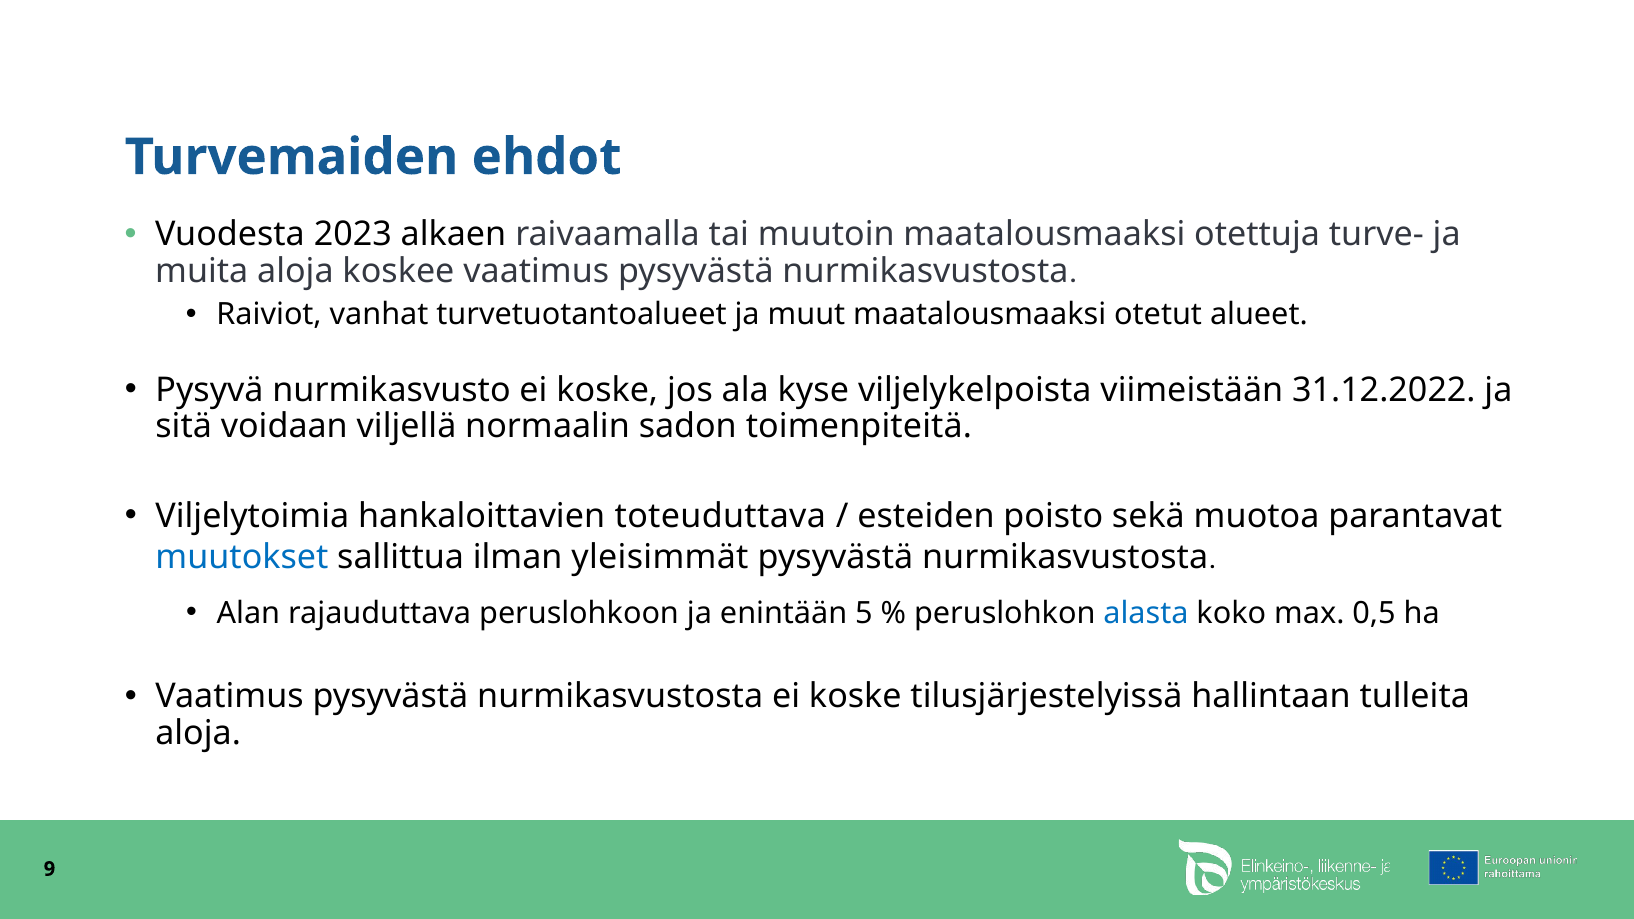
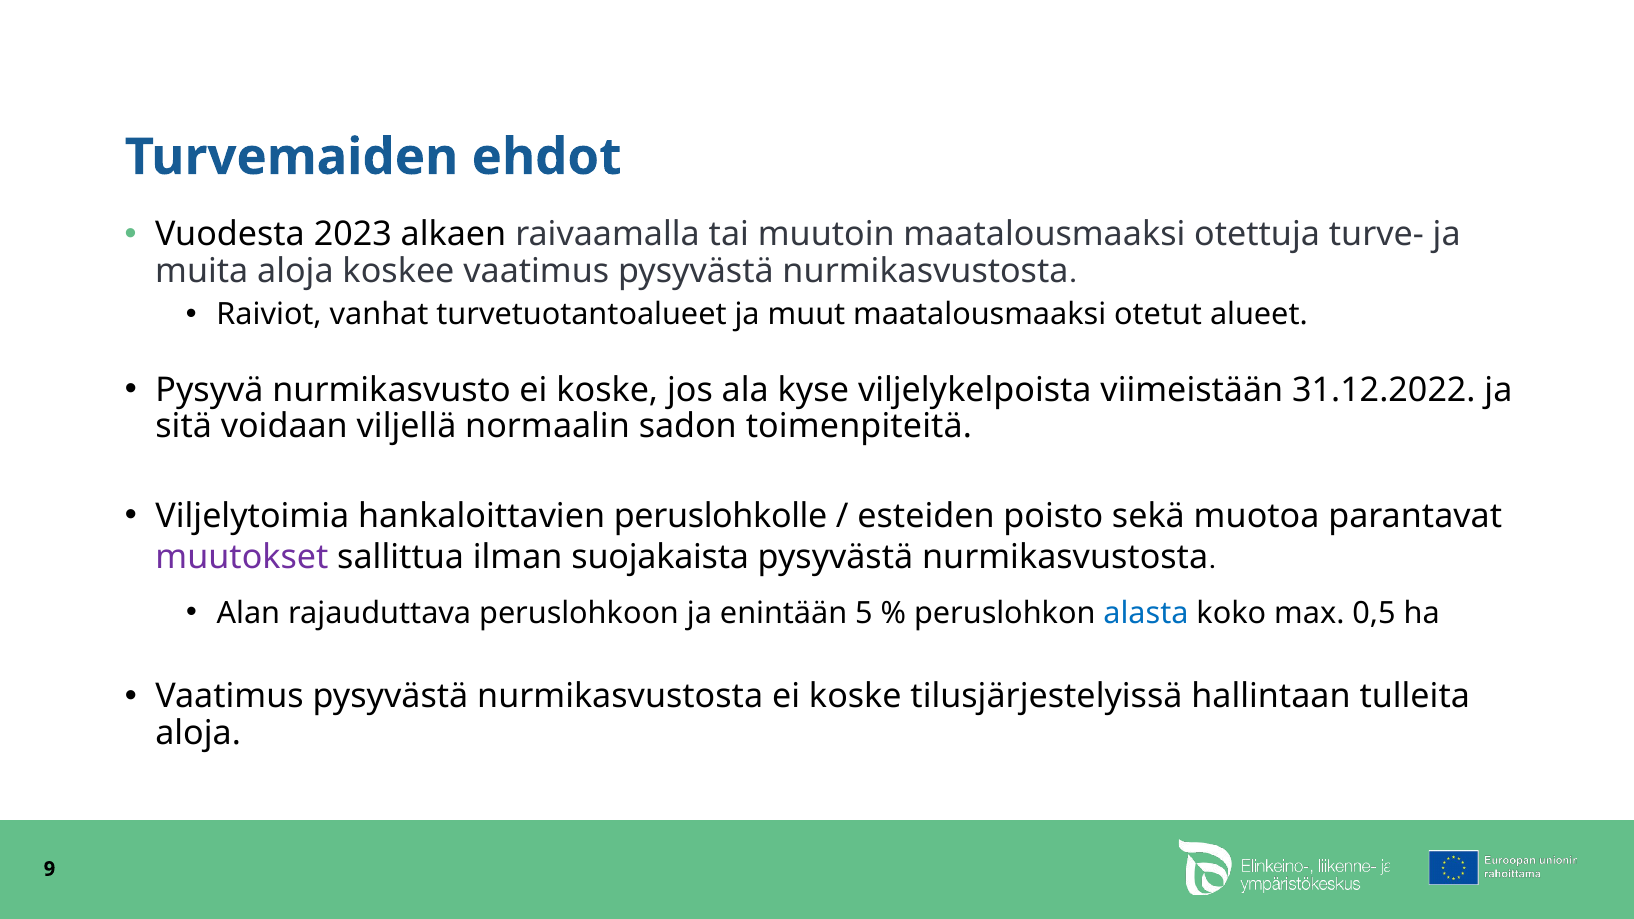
toteuduttava: toteuduttava -> peruslohkolle
muutokset colour: blue -> purple
yleisimmät: yleisimmät -> suojakaista
